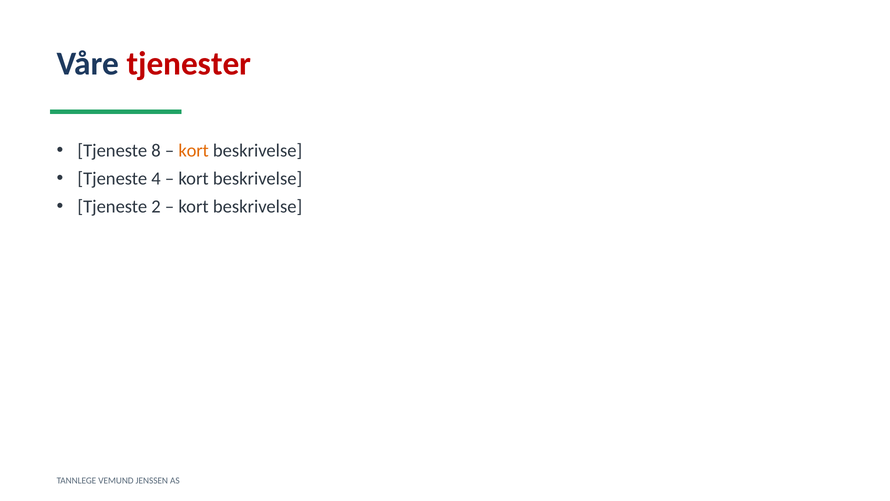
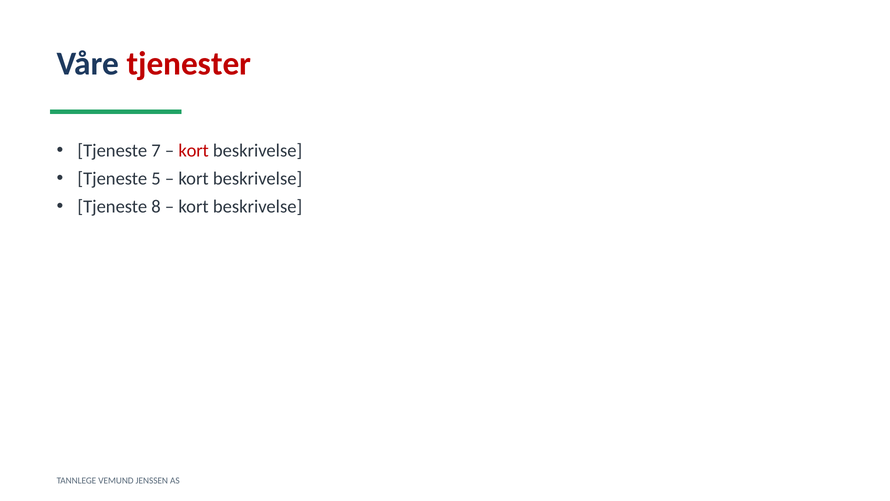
8: 8 -> 7
kort at (194, 151) colour: orange -> red
4: 4 -> 5
2: 2 -> 8
